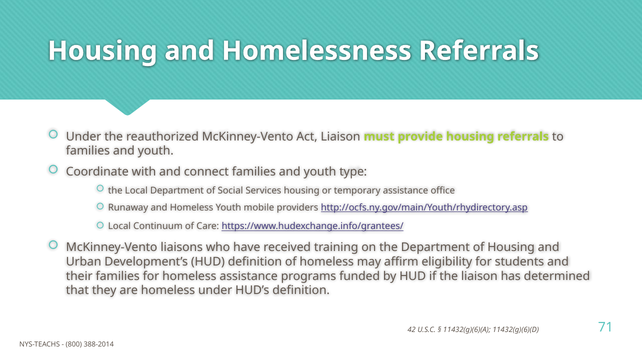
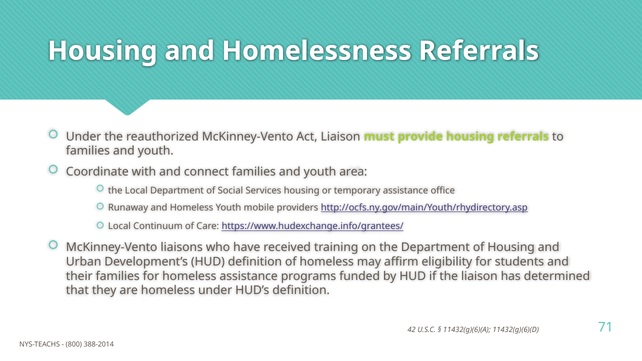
type: type -> area
